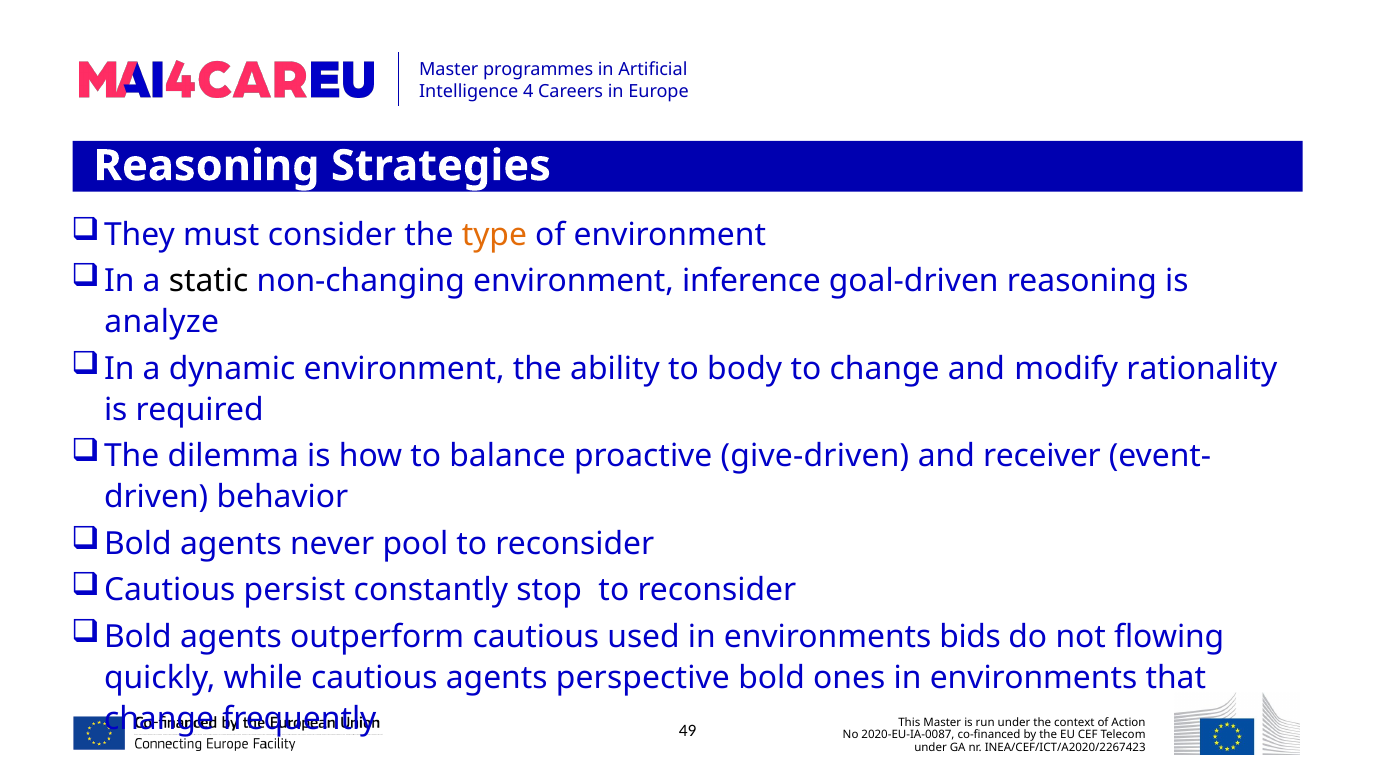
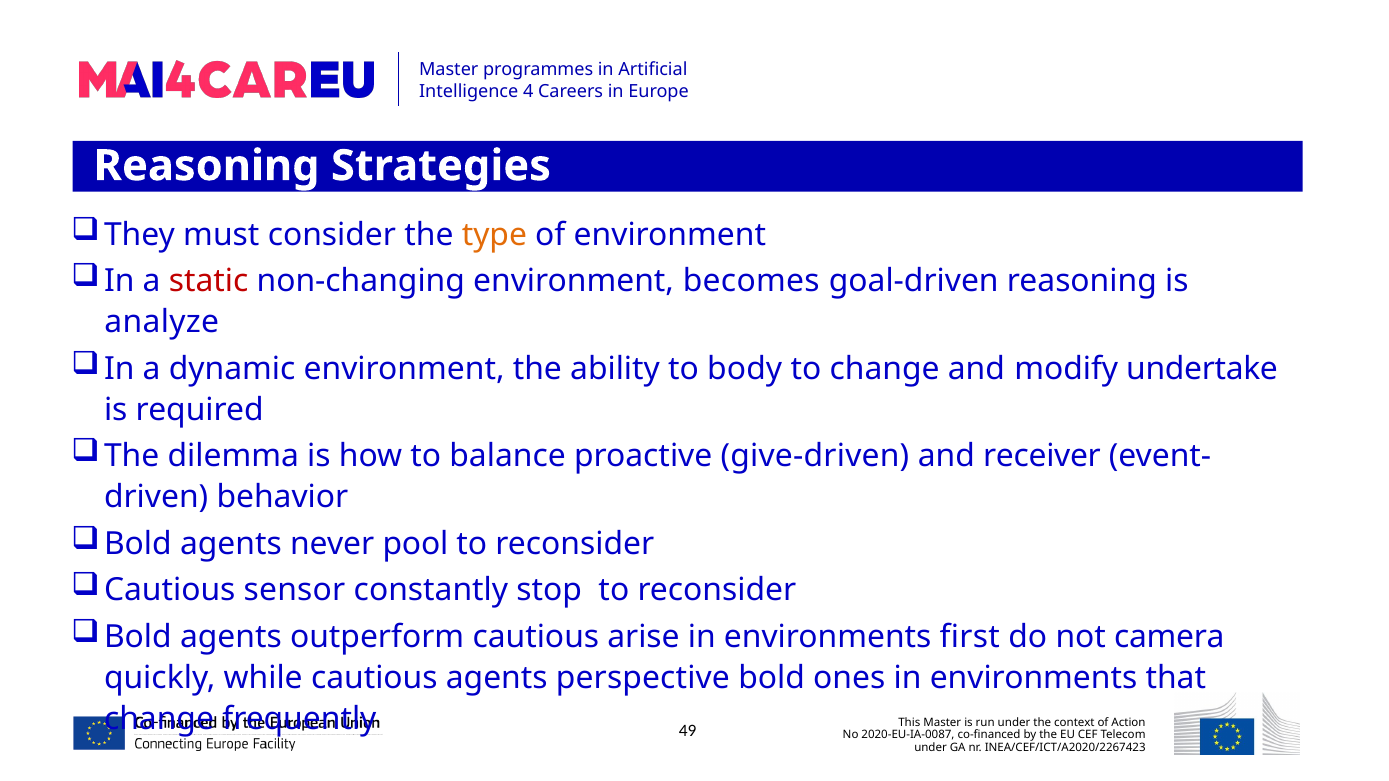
static colour: black -> red
inference: inference -> becomes
rationality: rationality -> undertake
persist: persist -> sensor
used: used -> arise
bids: bids -> first
flowing: flowing -> camera
